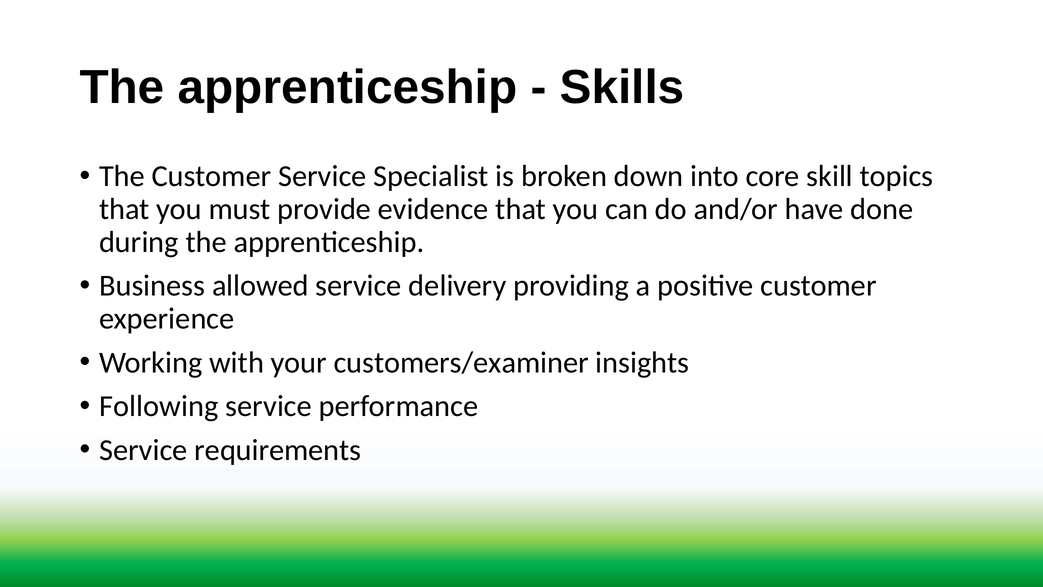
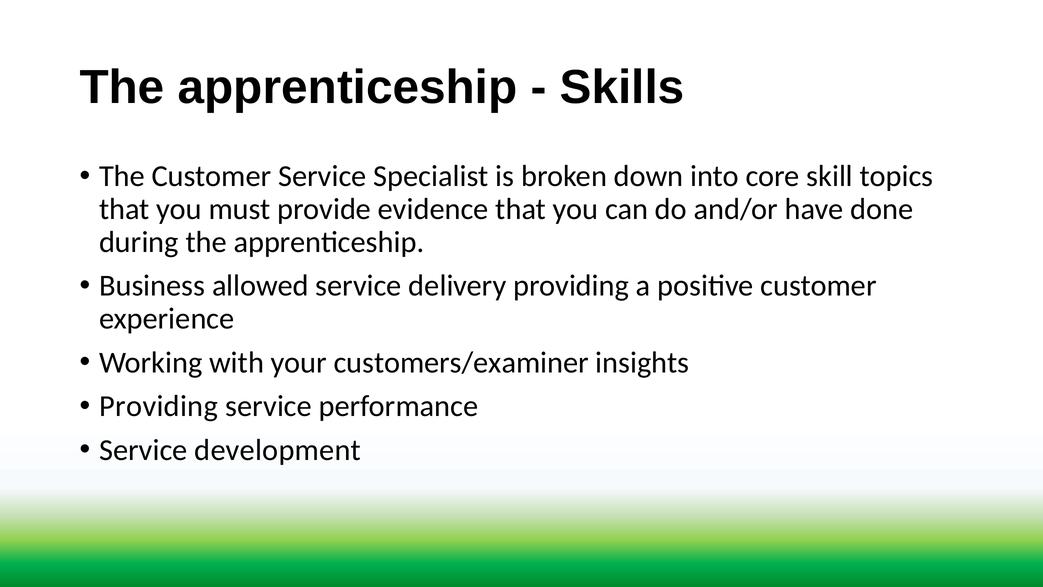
Following at (159, 406): Following -> Providing
requirements: requirements -> development
